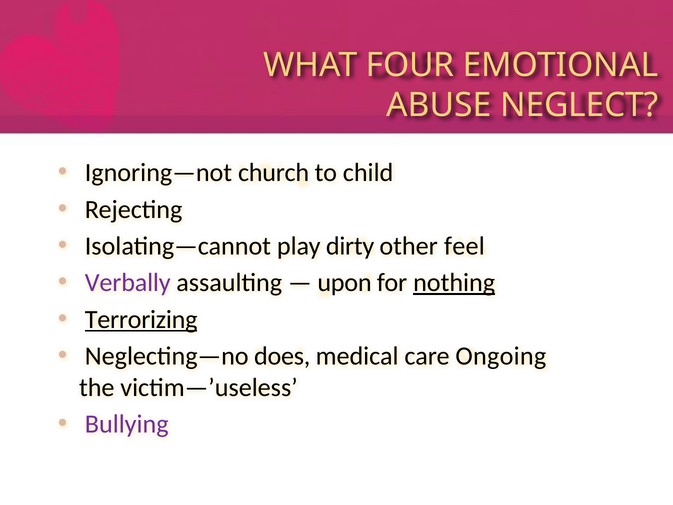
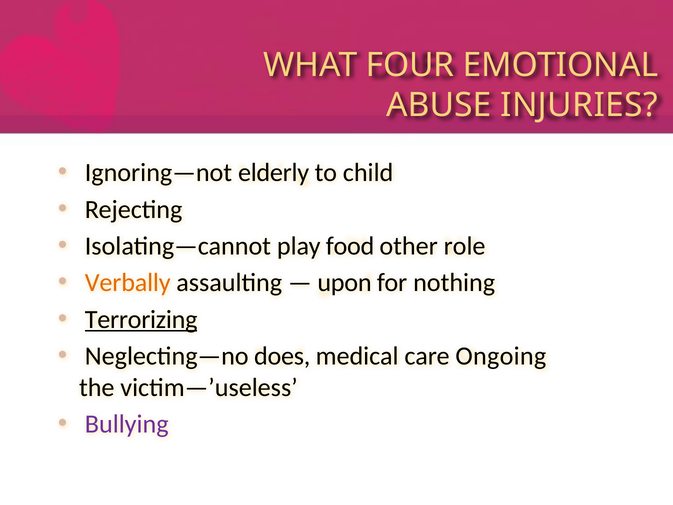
NEGLECT: NEGLECT -> INJURIES
church: church -> elderly
dirty: dirty -> food
feel: feel -> role
Verbally colour: purple -> orange
nothing underline: present -> none
